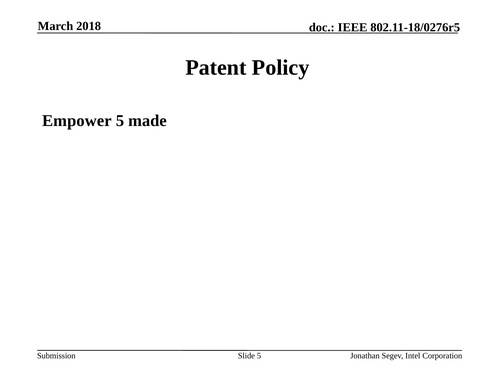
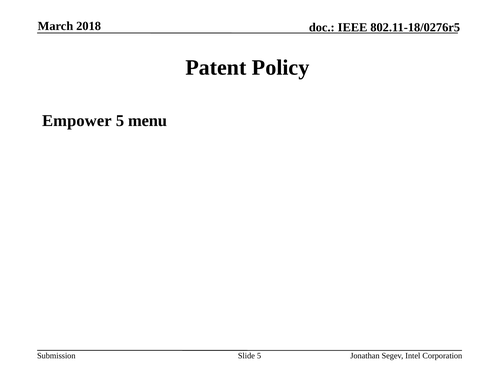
made: made -> menu
